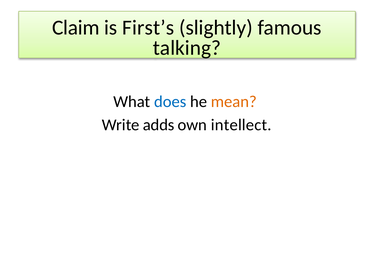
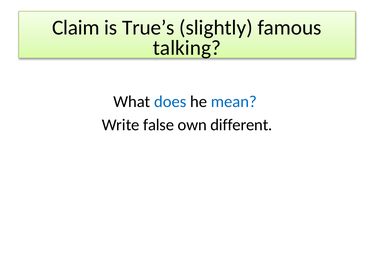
First’s: First’s -> True’s
mean colour: orange -> blue
adds: adds -> false
intellect: intellect -> different
